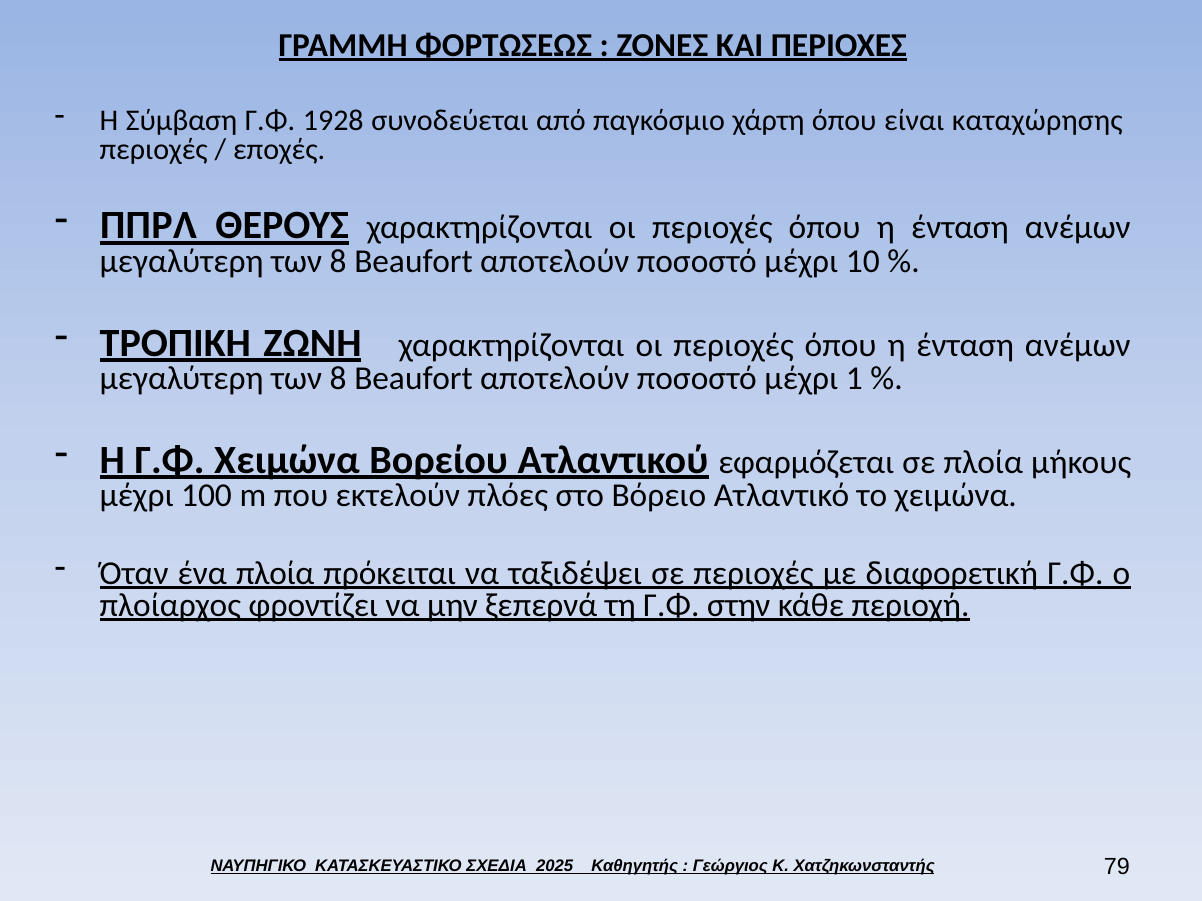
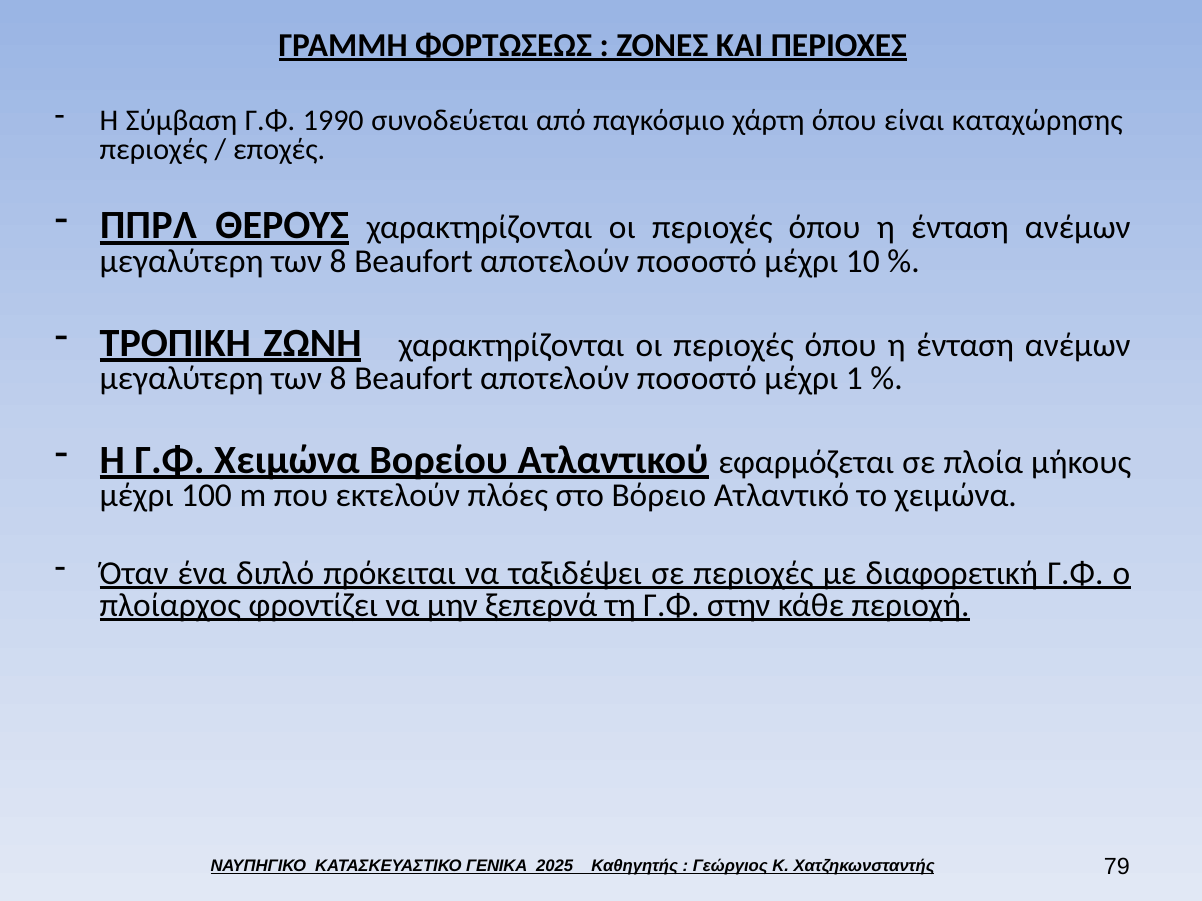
1928: 1928 -> 1990
ένα πλοία: πλοία -> διπλό
ΣΧΕΔΙΑ: ΣΧΕΔΙΑ -> ΓΕΝΙΚΑ
